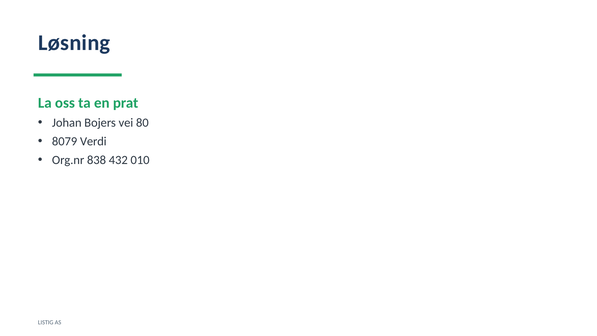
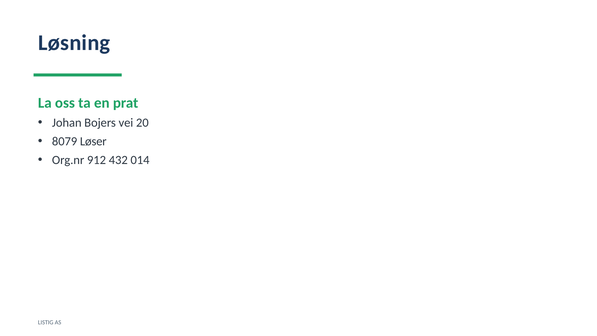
80: 80 -> 20
Verdi: Verdi -> Løser
838: 838 -> 912
010: 010 -> 014
